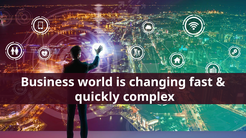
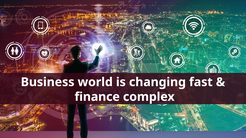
quickly: quickly -> finance
